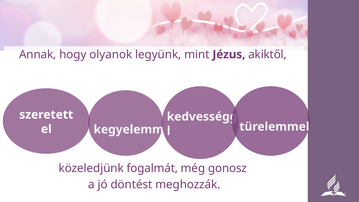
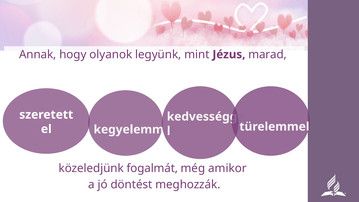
akiktől: akiktől -> marad
gonosz: gonosz -> amikor
